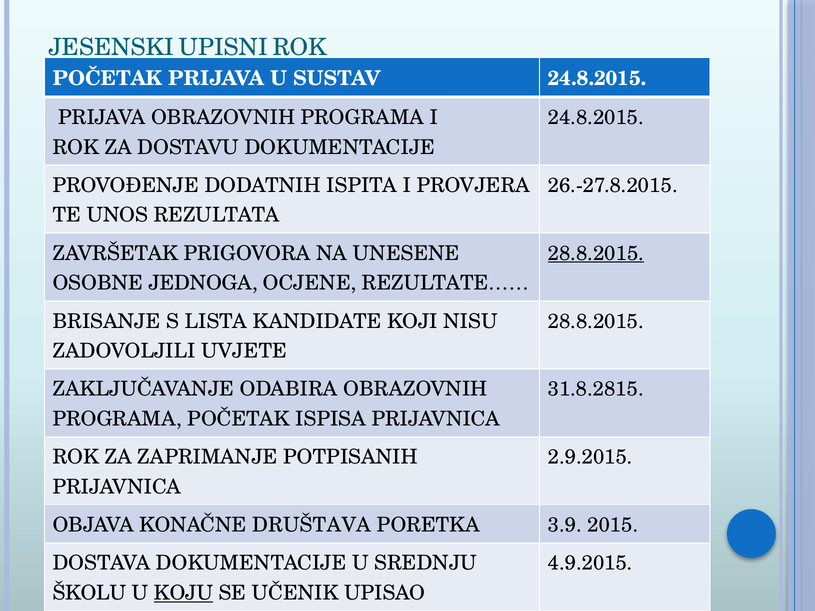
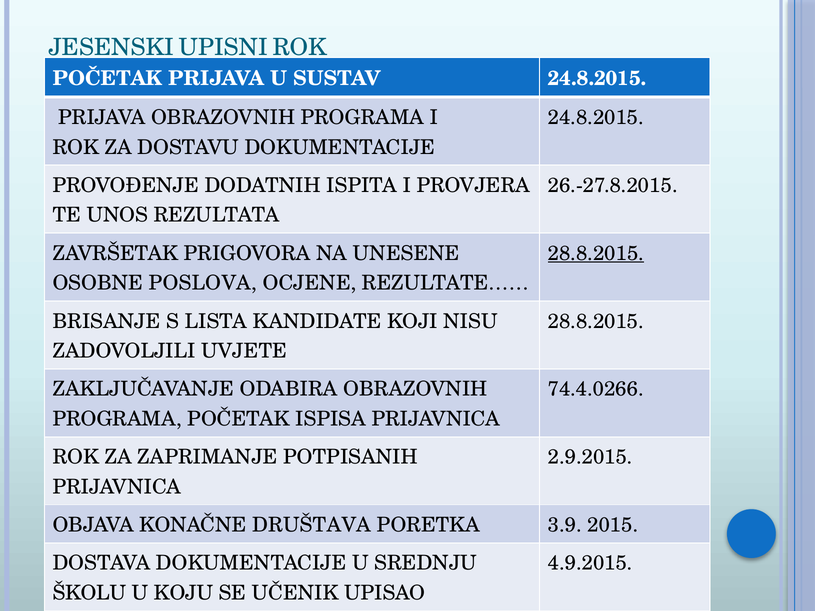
JEDNOGA: JEDNOGA -> POSLOVA
31.8.2815: 31.8.2815 -> 74.4.0266
KOJU underline: present -> none
